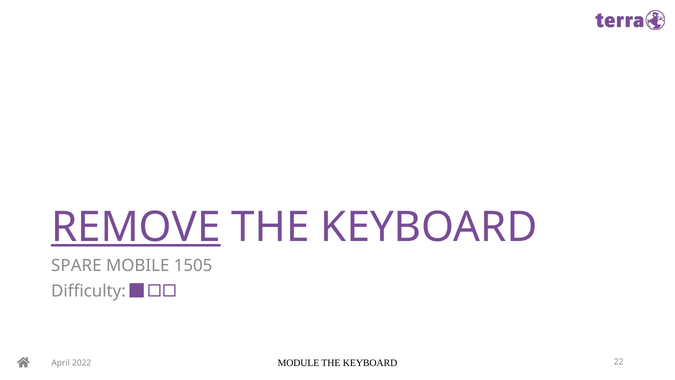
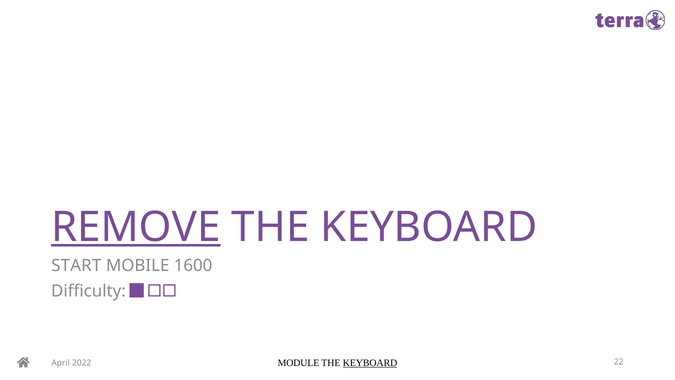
SPARE: SPARE -> START
1505: 1505 -> 1600
KEYBOARD at (370, 363) underline: none -> present
